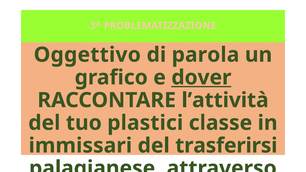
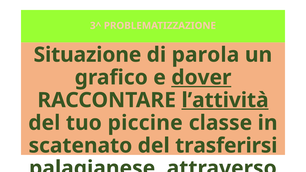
Oggettivo: Oggettivo -> Situazione
l’attività underline: none -> present
plastici: plastici -> piccine
immissari: immissari -> scatenato
